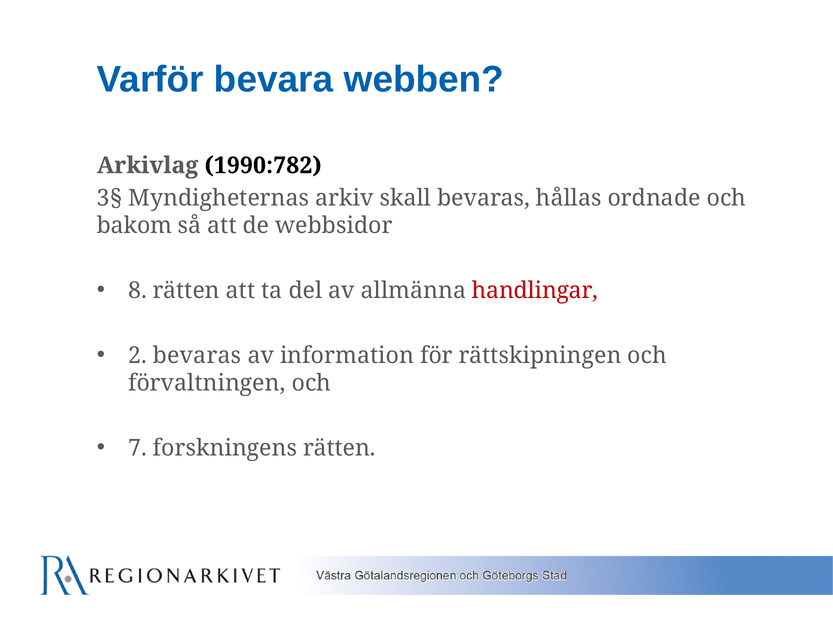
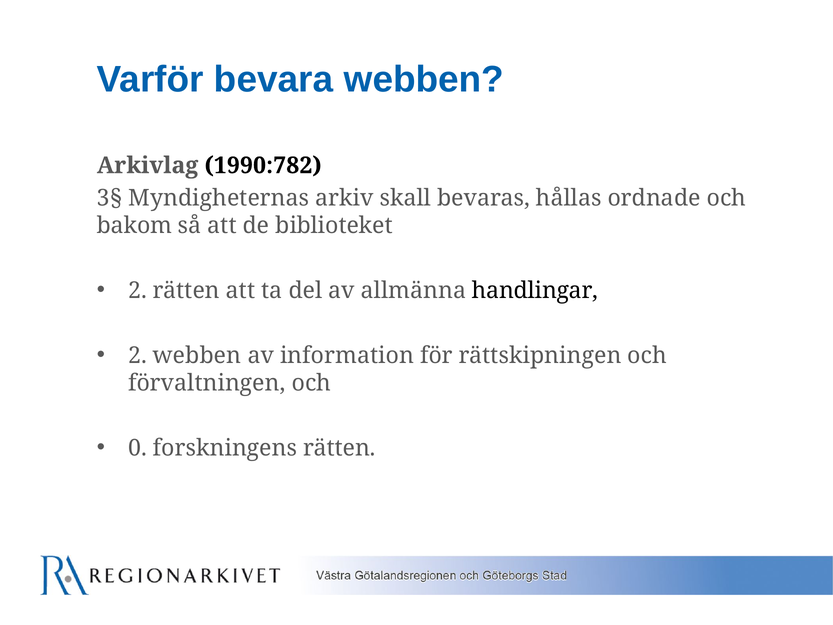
webbsidor: webbsidor -> biblioteket
8 at (137, 290): 8 -> 2
handlingar colour: red -> black
2 bevaras: bevaras -> webben
7: 7 -> 0
